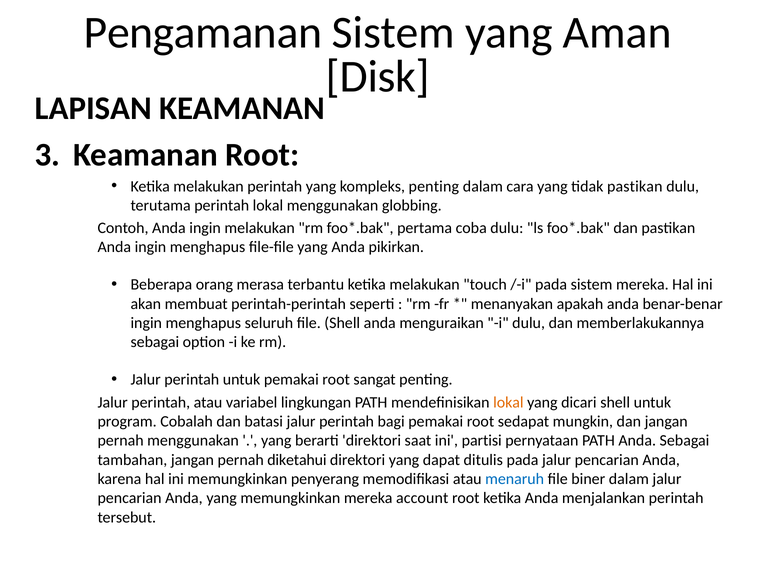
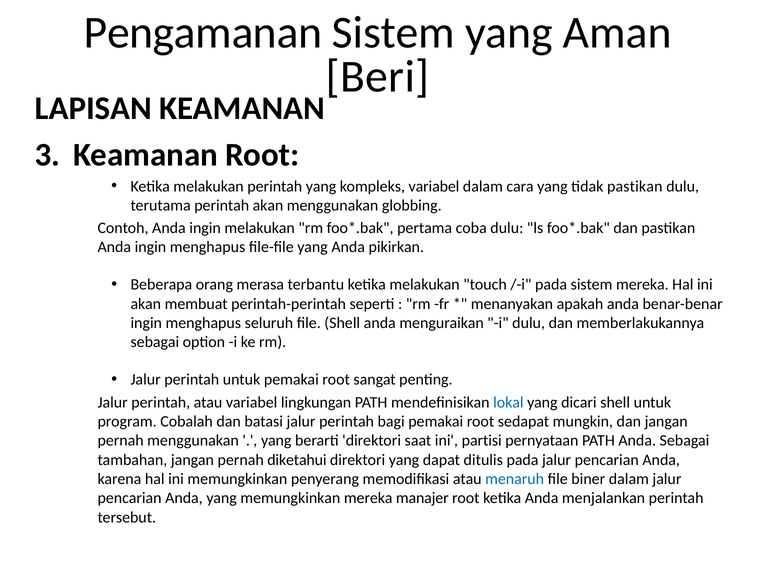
Disk: Disk -> Beri
kompleks penting: penting -> variabel
perintah lokal: lokal -> akan
lokal at (508, 402) colour: orange -> blue
account: account -> manajer
